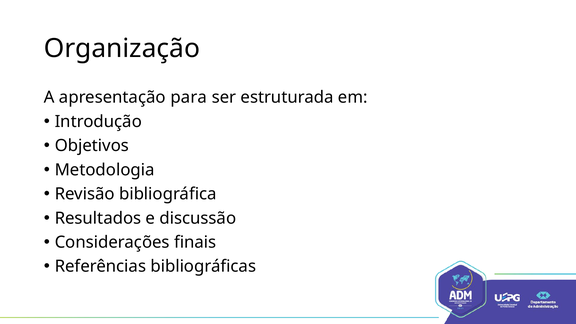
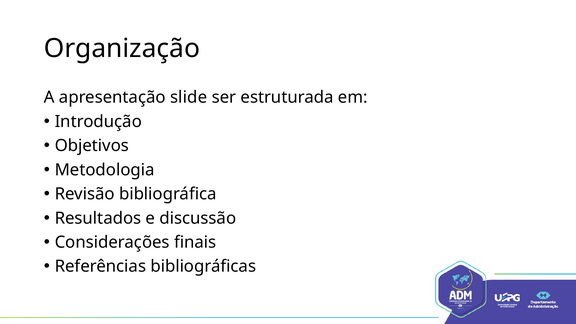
para: para -> slide
